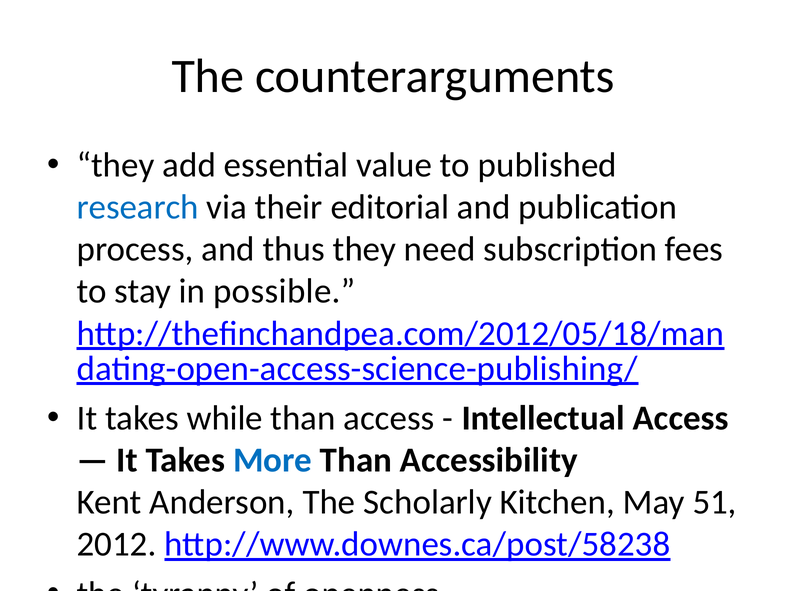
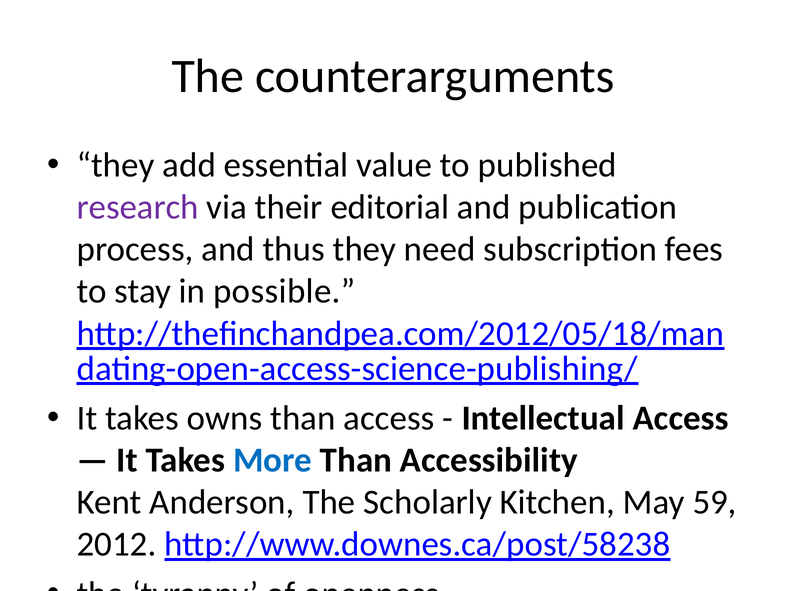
research colour: blue -> purple
while: while -> owns
51: 51 -> 59
